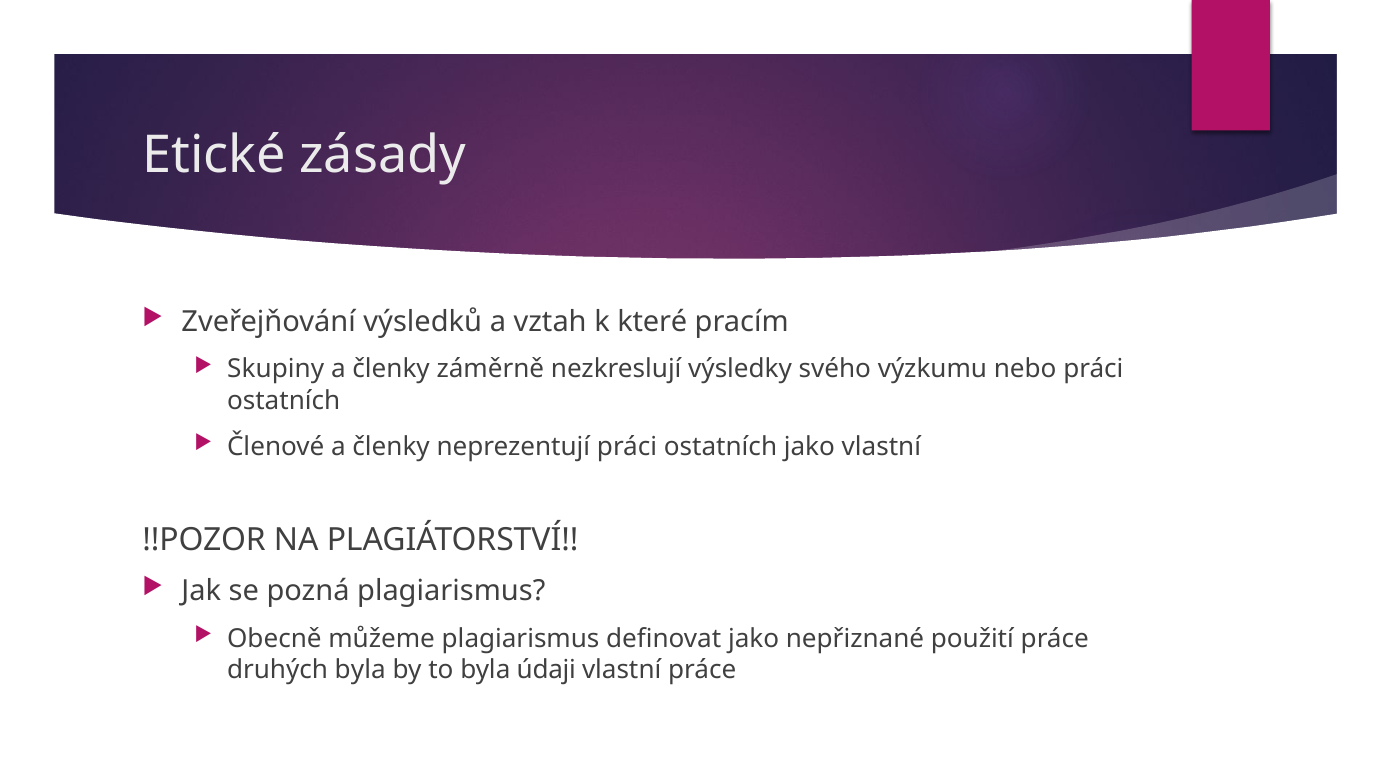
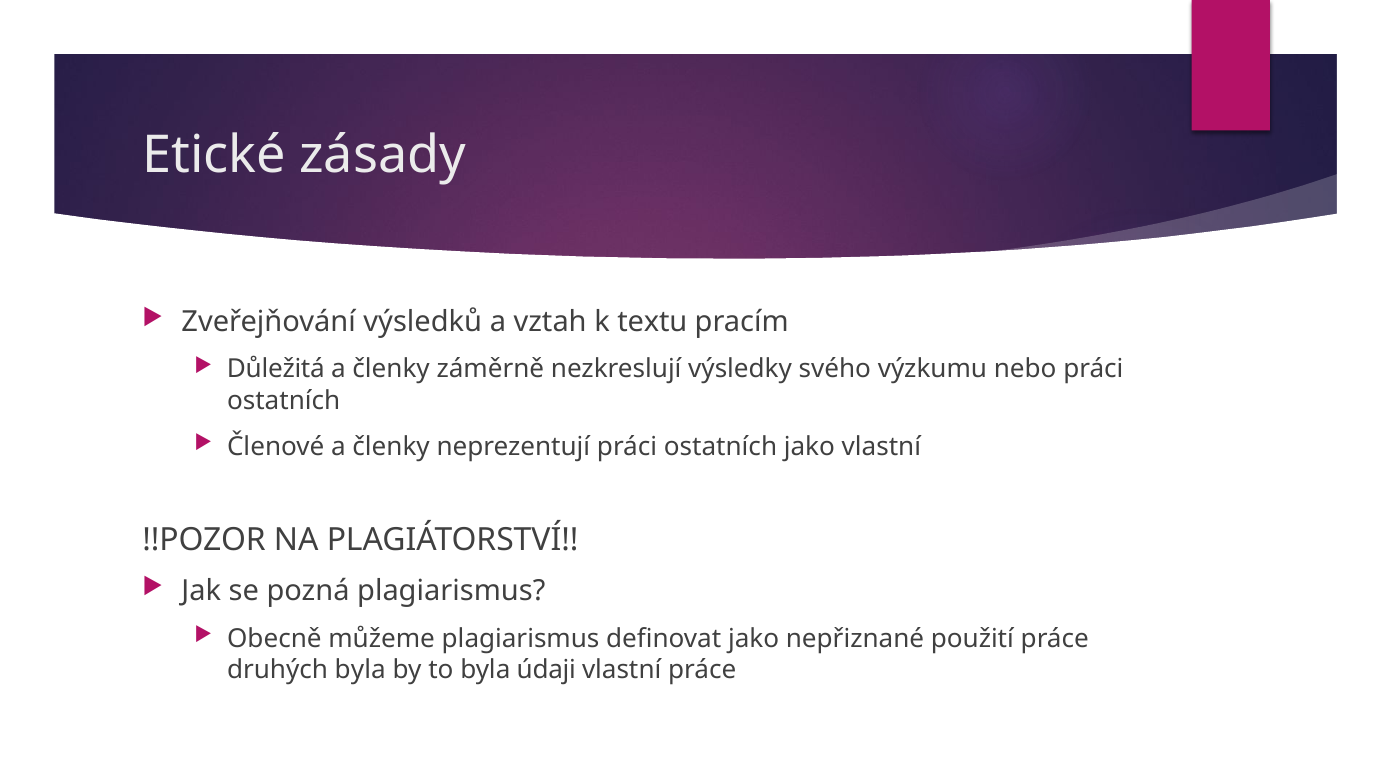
které: které -> textu
Skupiny: Skupiny -> Důležitá
